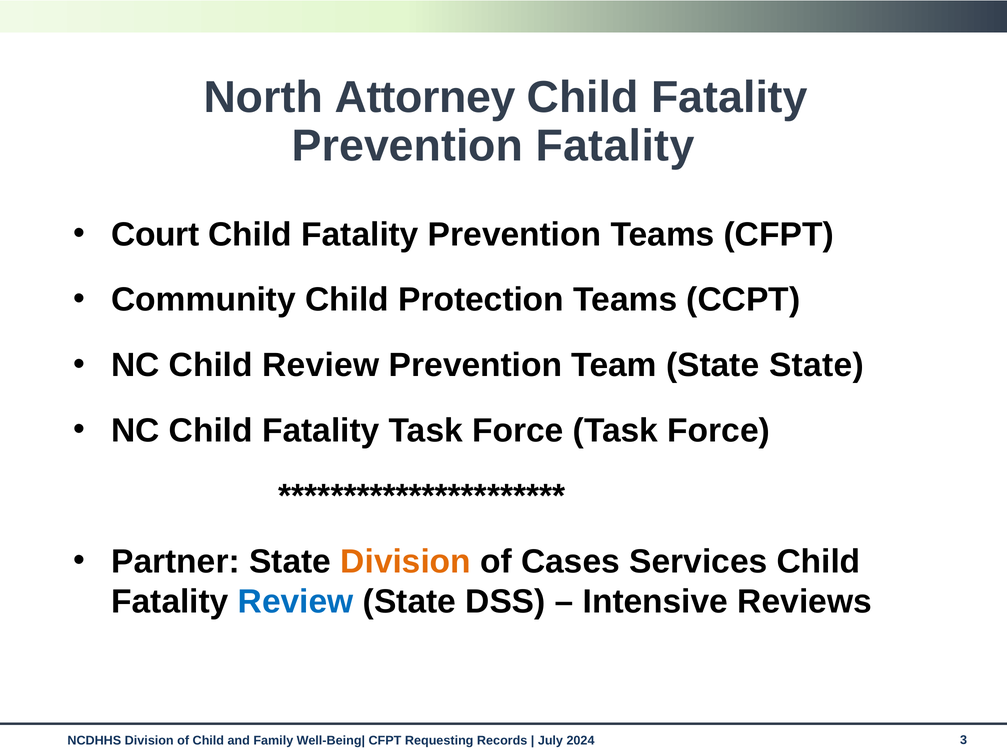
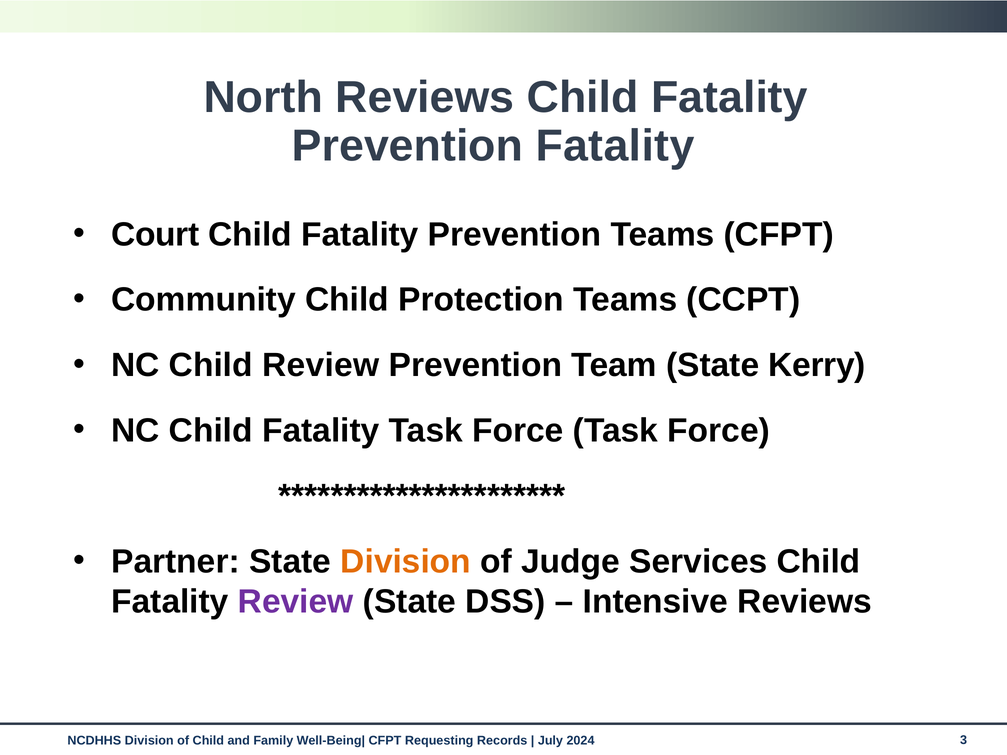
North Attorney: Attorney -> Reviews
State State: State -> Kerry
Cases: Cases -> Judge
Review at (296, 602) colour: blue -> purple
